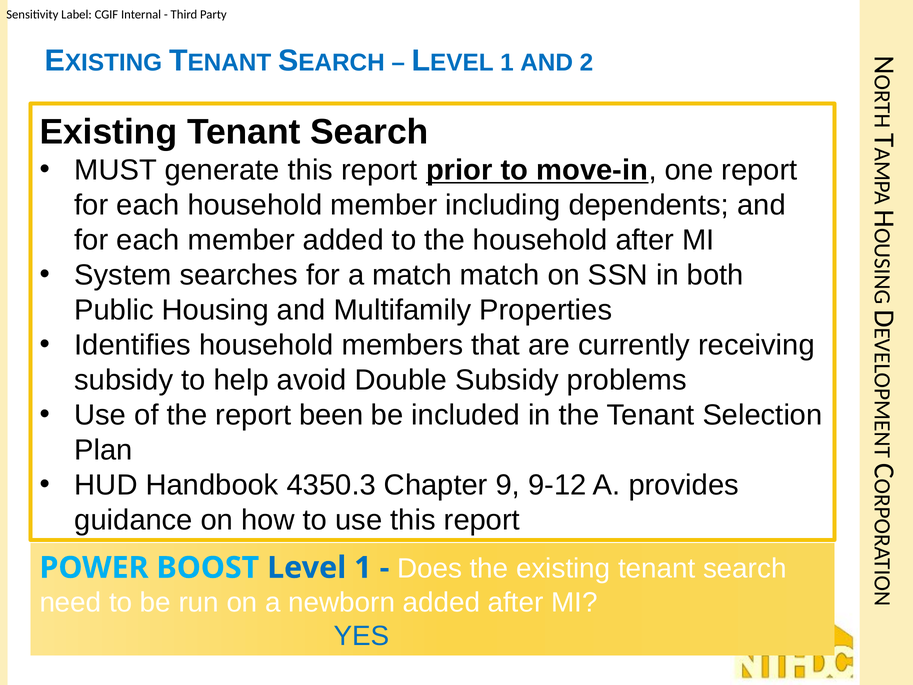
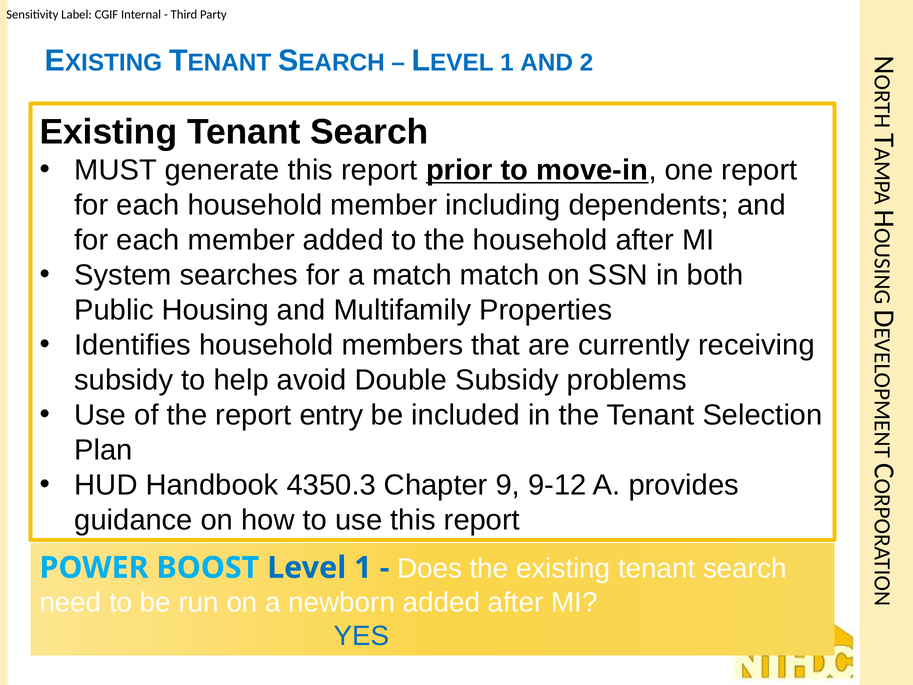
been: been -> entry
